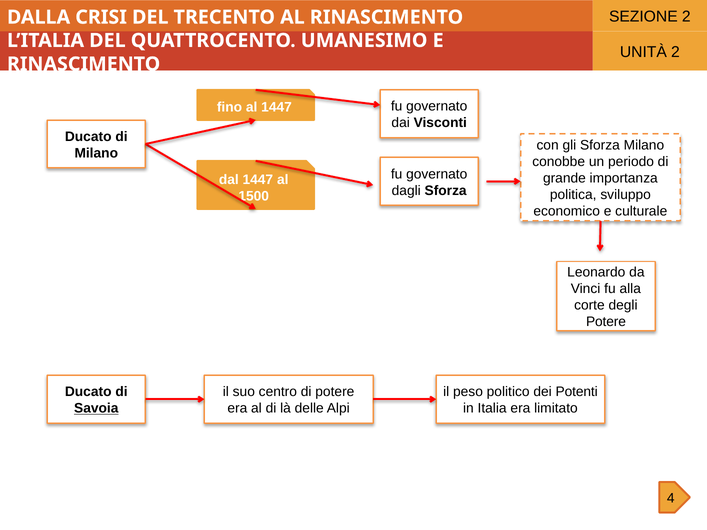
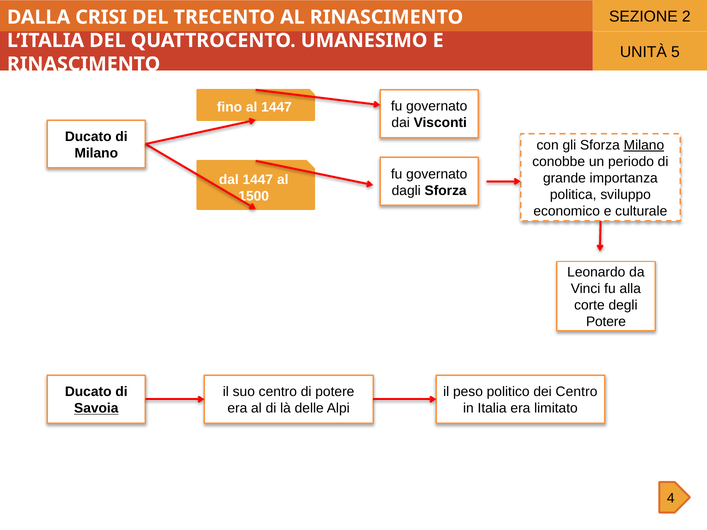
UNITÀ 2: 2 -> 5
Milano at (644, 145) underline: none -> present
dei Potenti: Potenti -> Centro
